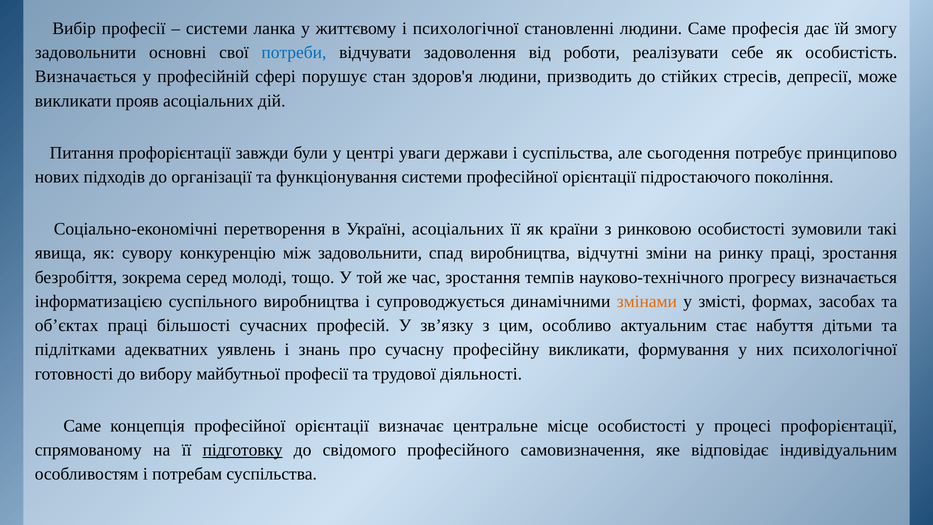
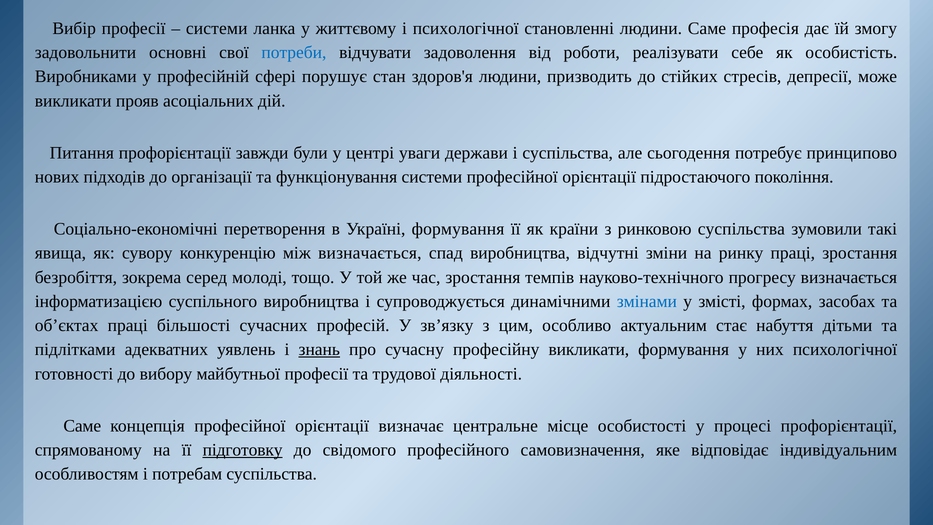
Визначається at (86, 77): Визначається -> Виробниками
Україні асоціальних: асоціальних -> формування
ринковою особистості: особистості -> суспільства
між задовольнити: задовольнити -> визначається
змінами colour: orange -> blue
знань underline: none -> present
